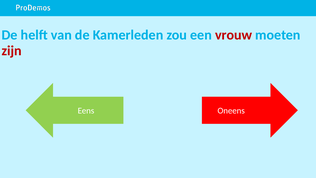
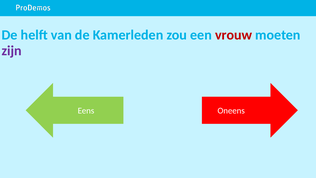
zijn colour: red -> purple
